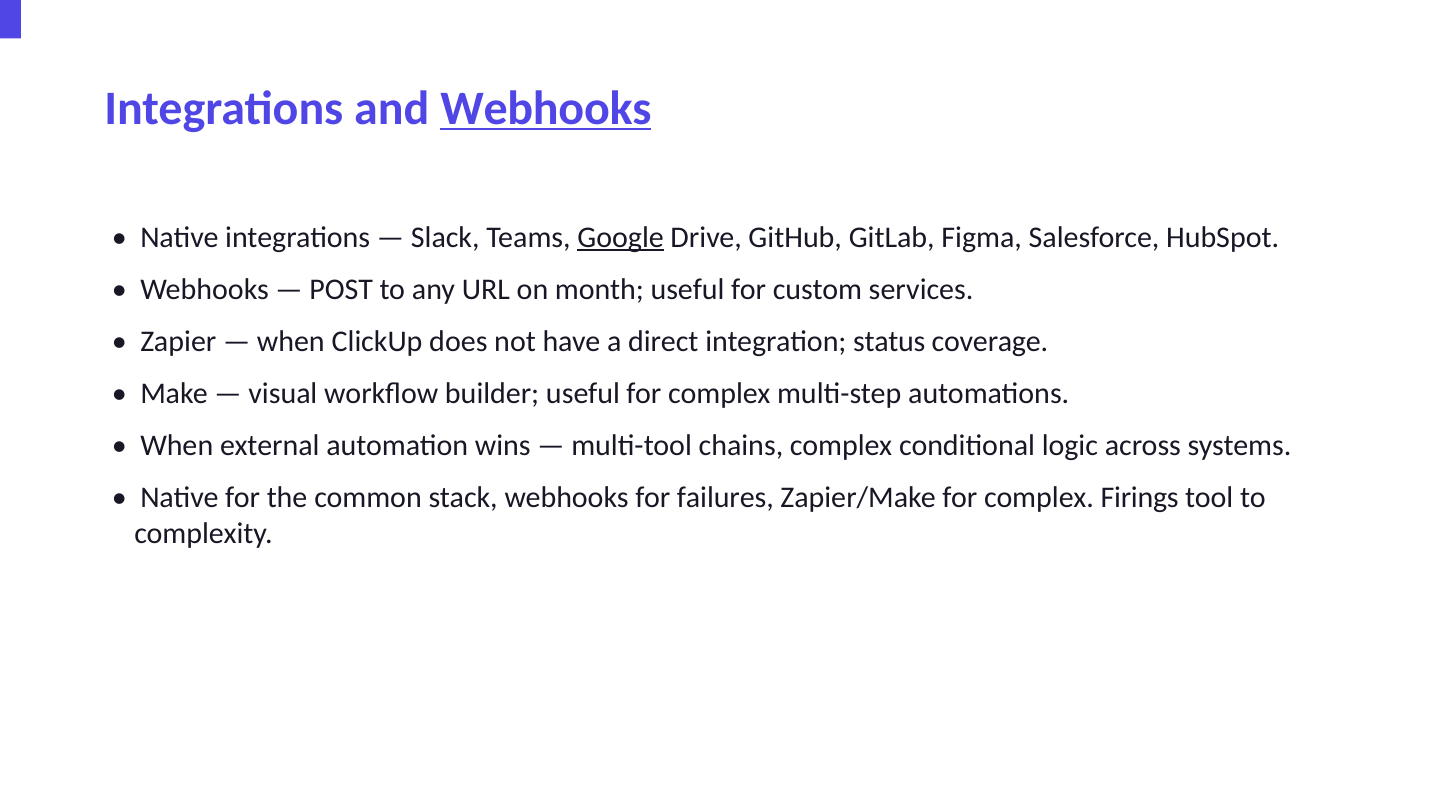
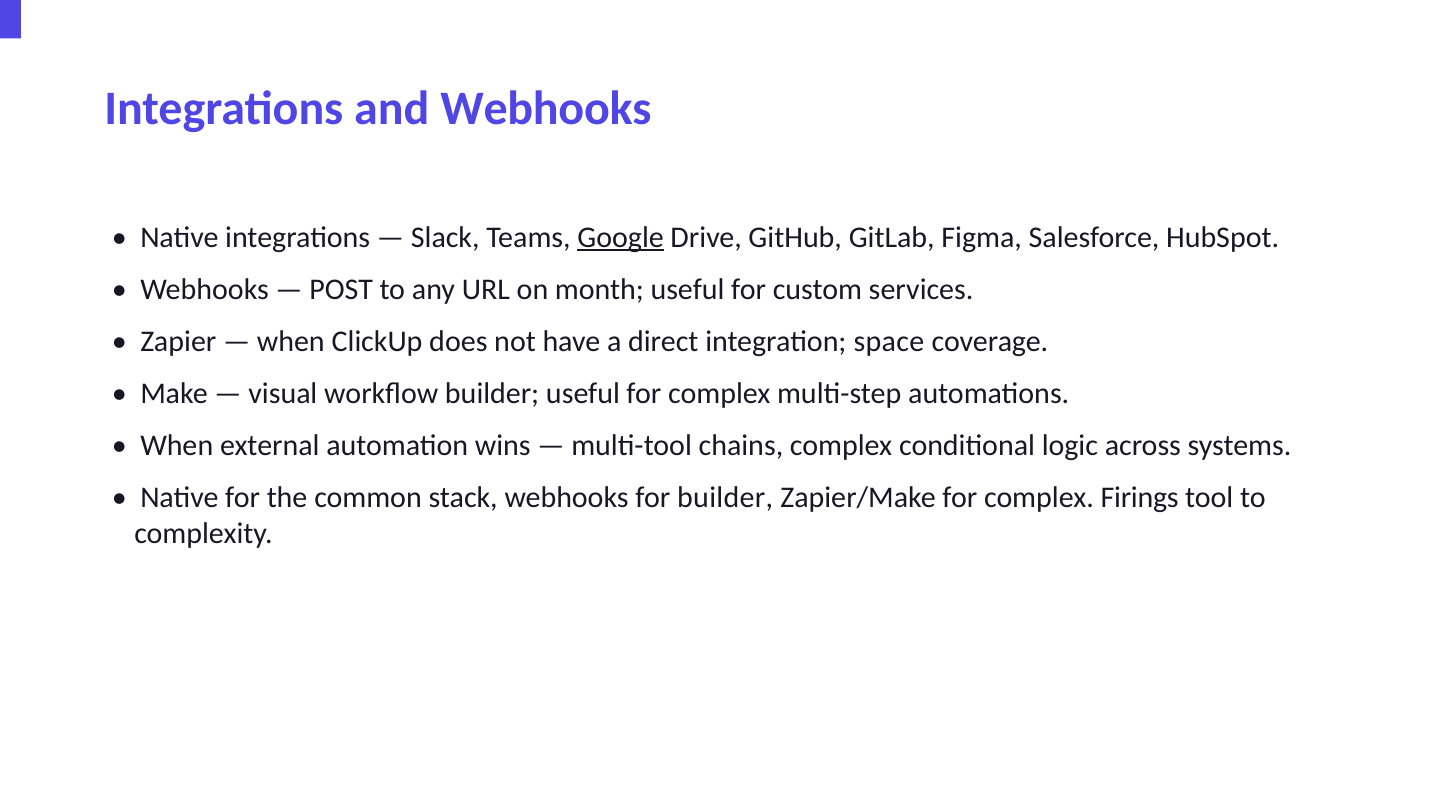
Webhooks at (546, 108) underline: present -> none
status: status -> space
for failures: failures -> builder
